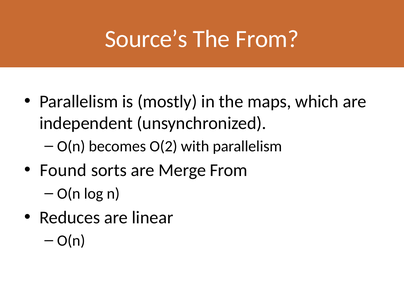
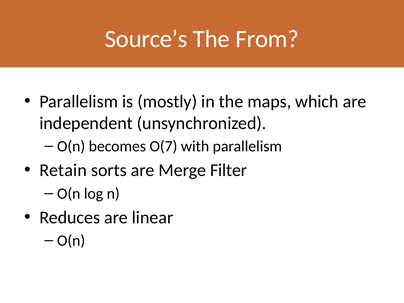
O(2: O(2 -> O(7
Found: Found -> Retain
Merge From: From -> Filter
